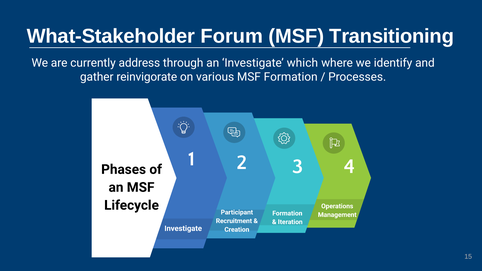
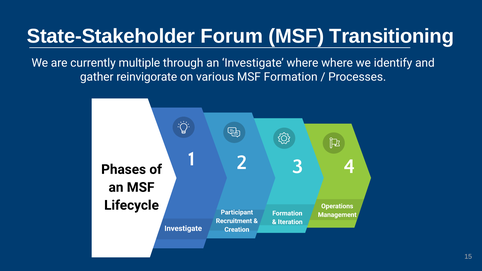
What-Stakeholder: What-Stakeholder -> State-Stakeholder
address: address -> multiple
Investigate which: which -> where
